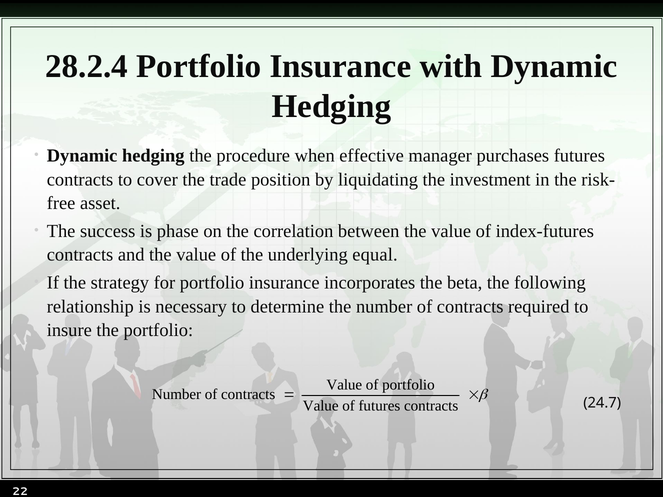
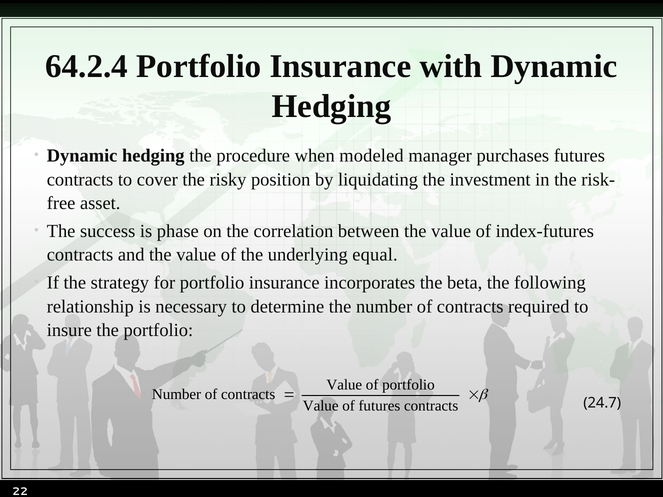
28.2.4: 28.2.4 -> 64.2.4
effective: effective -> modeled
trade: trade -> risky
